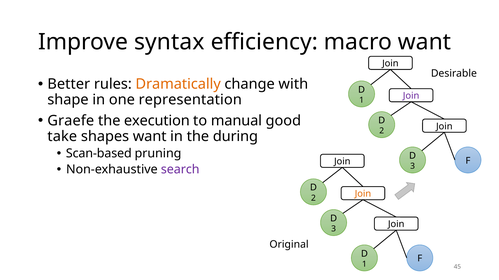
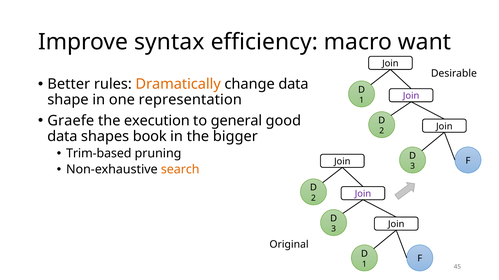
change with: with -> data
manual: manual -> general
take at (62, 137): take -> data
shapes want: want -> book
during: during -> bigger
Scan-based: Scan-based -> Trim-based
search colour: purple -> orange
Join at (363, 194) colour: orange -> purple
